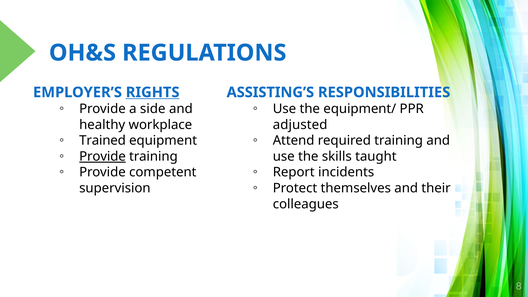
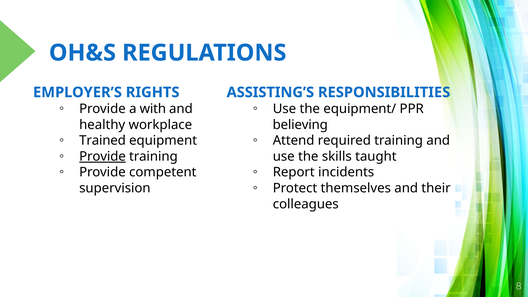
RIGHTS underline: present -> none
side: side -> with
adjusted: adjusted -> believing
